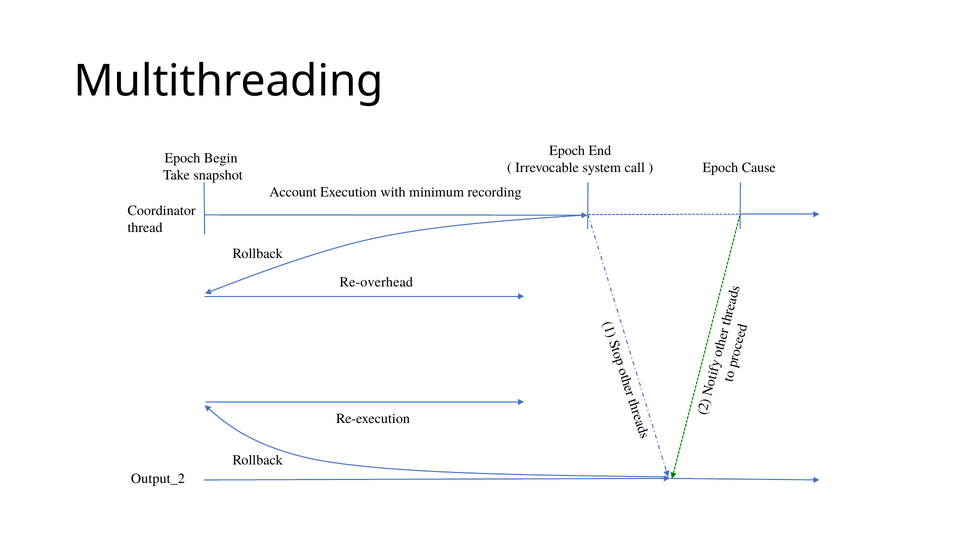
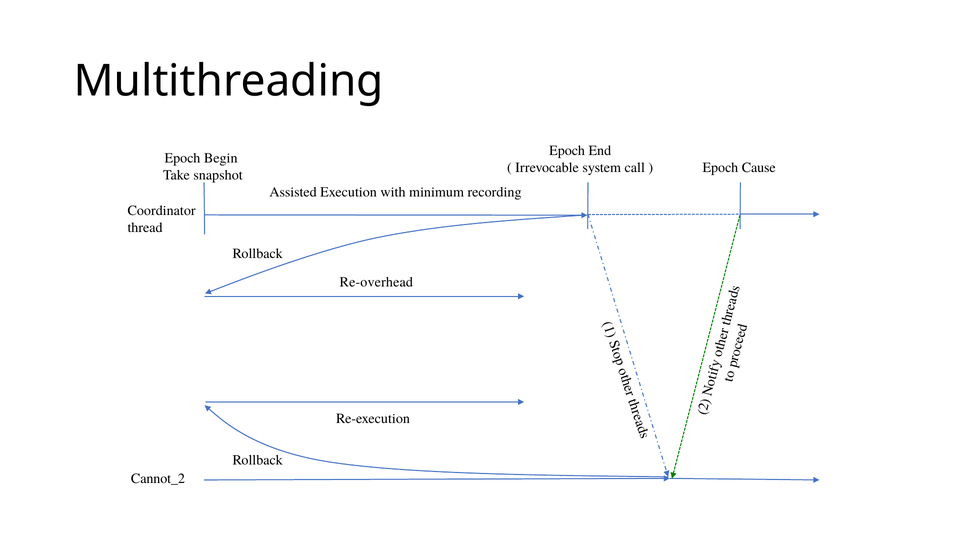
Account: Account -> Assisted
Output_2: Output_2 -> Cannot_2
